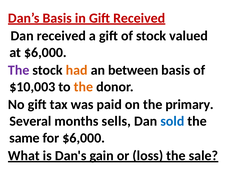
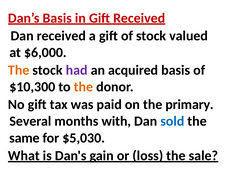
The at (19, 70) colour: purple -> orange
had colour: orange -> purple
between: between -> acquired
$10,003: $10,003 -> $10,300
sells: sells -> with
for $6,000: $6,000 -> $5,030
